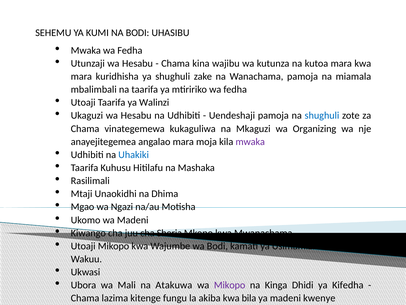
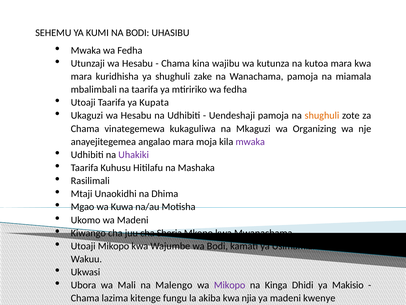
Walinzi: Walinzi -> Kupata
shughuli at (322, 115) colour: blue -> orange
Uhakiki colour: blue -> purple
Ngazi: Ngazi -> Kuwa
Atakuwa: Atakuwa -> Malengo
Kifedha: Kifedha -> Makisio
bila: bila -> njia
